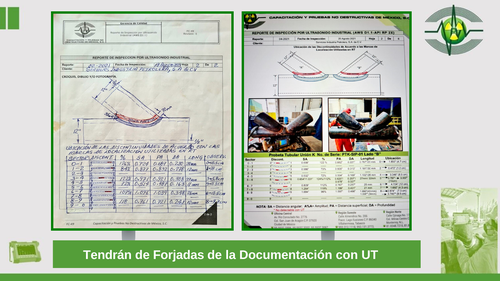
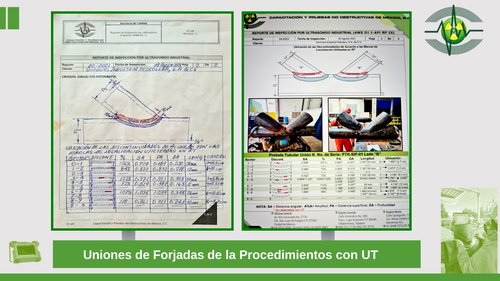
Tendrán: Tendrán -> Uniones
Documentación: Documentación -> Procedimientos
